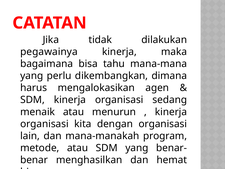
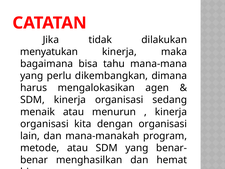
pegawainya: pegawainya -> menyatukan
